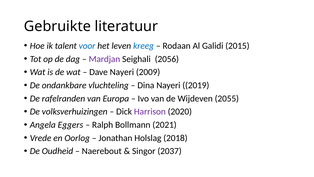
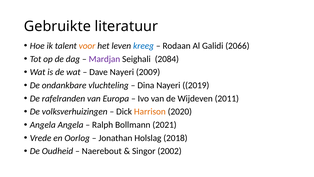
voor colour: blue -> orange
2015: 2015 -> 2066
2056: 2056 -> 2084
2055: 2055 -> 2011
Harrison colour: purple -> orange
Angela Eggers: Eggers -> Angela
2037: 2037 -> 2002
